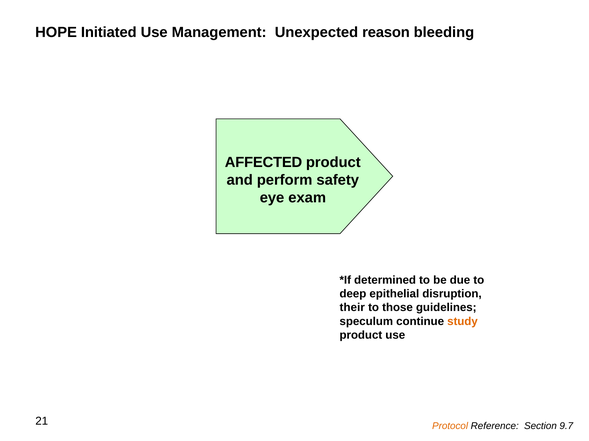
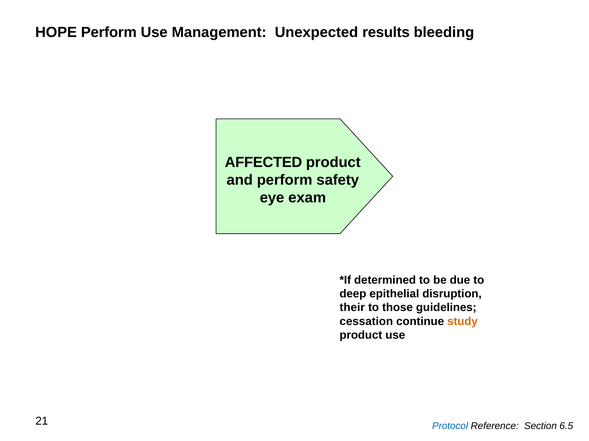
HOPE Initiated: Initiated -> Perform
reason: reason -> results
speculum: speculum -> cessation
Protocol colour: orange -> blue
9.7: 9.7 -> 6.5
